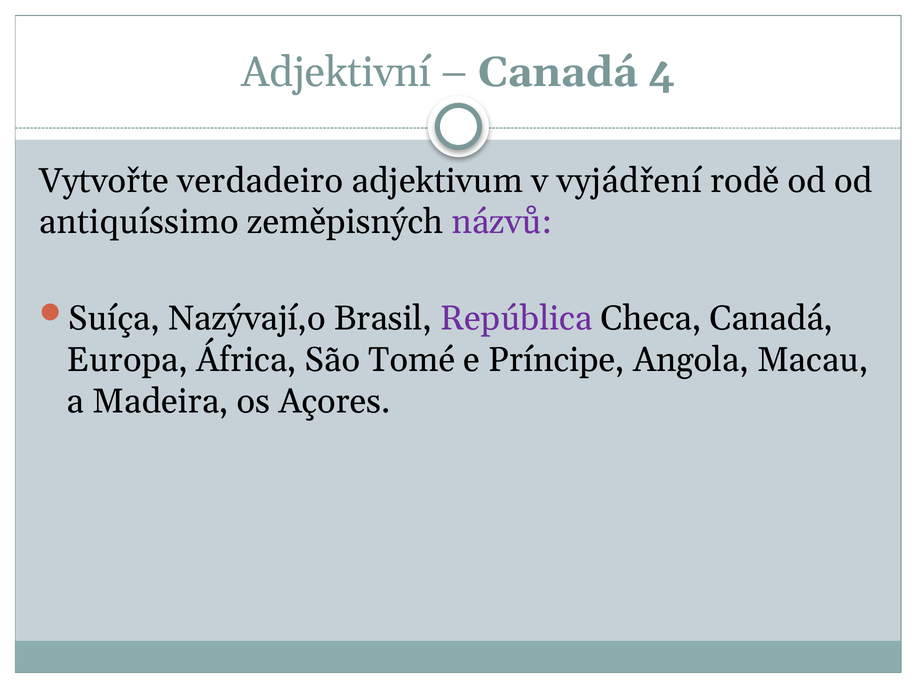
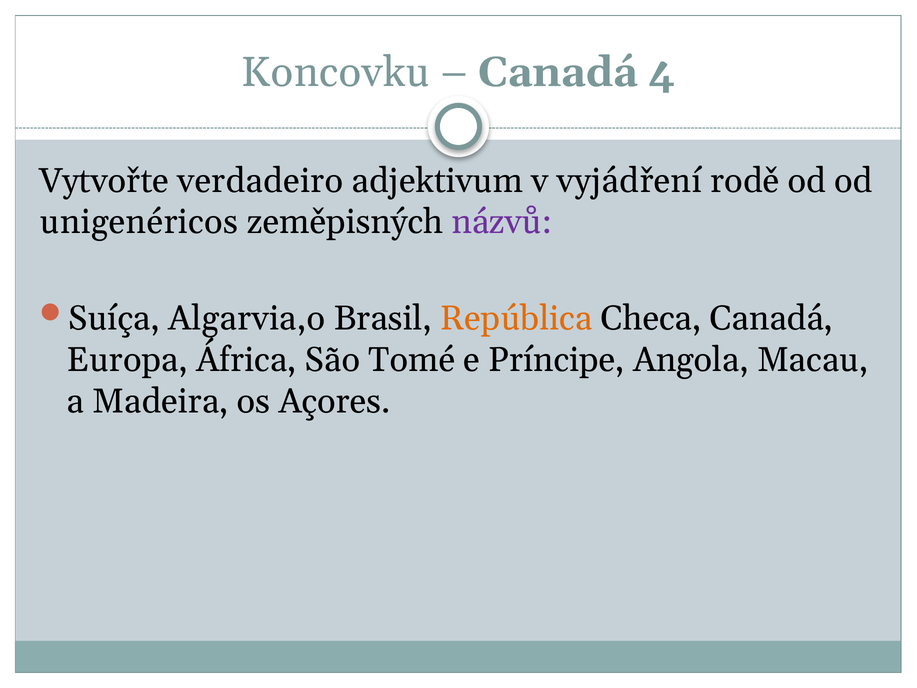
Adjektivní: Adjektivní -> Koncovku
antiquíssimo: antiquíssimo -> unigenéricos
Nazývají,o: Nazývají,o -> Algarvia,o
República colour: purple -> orange
